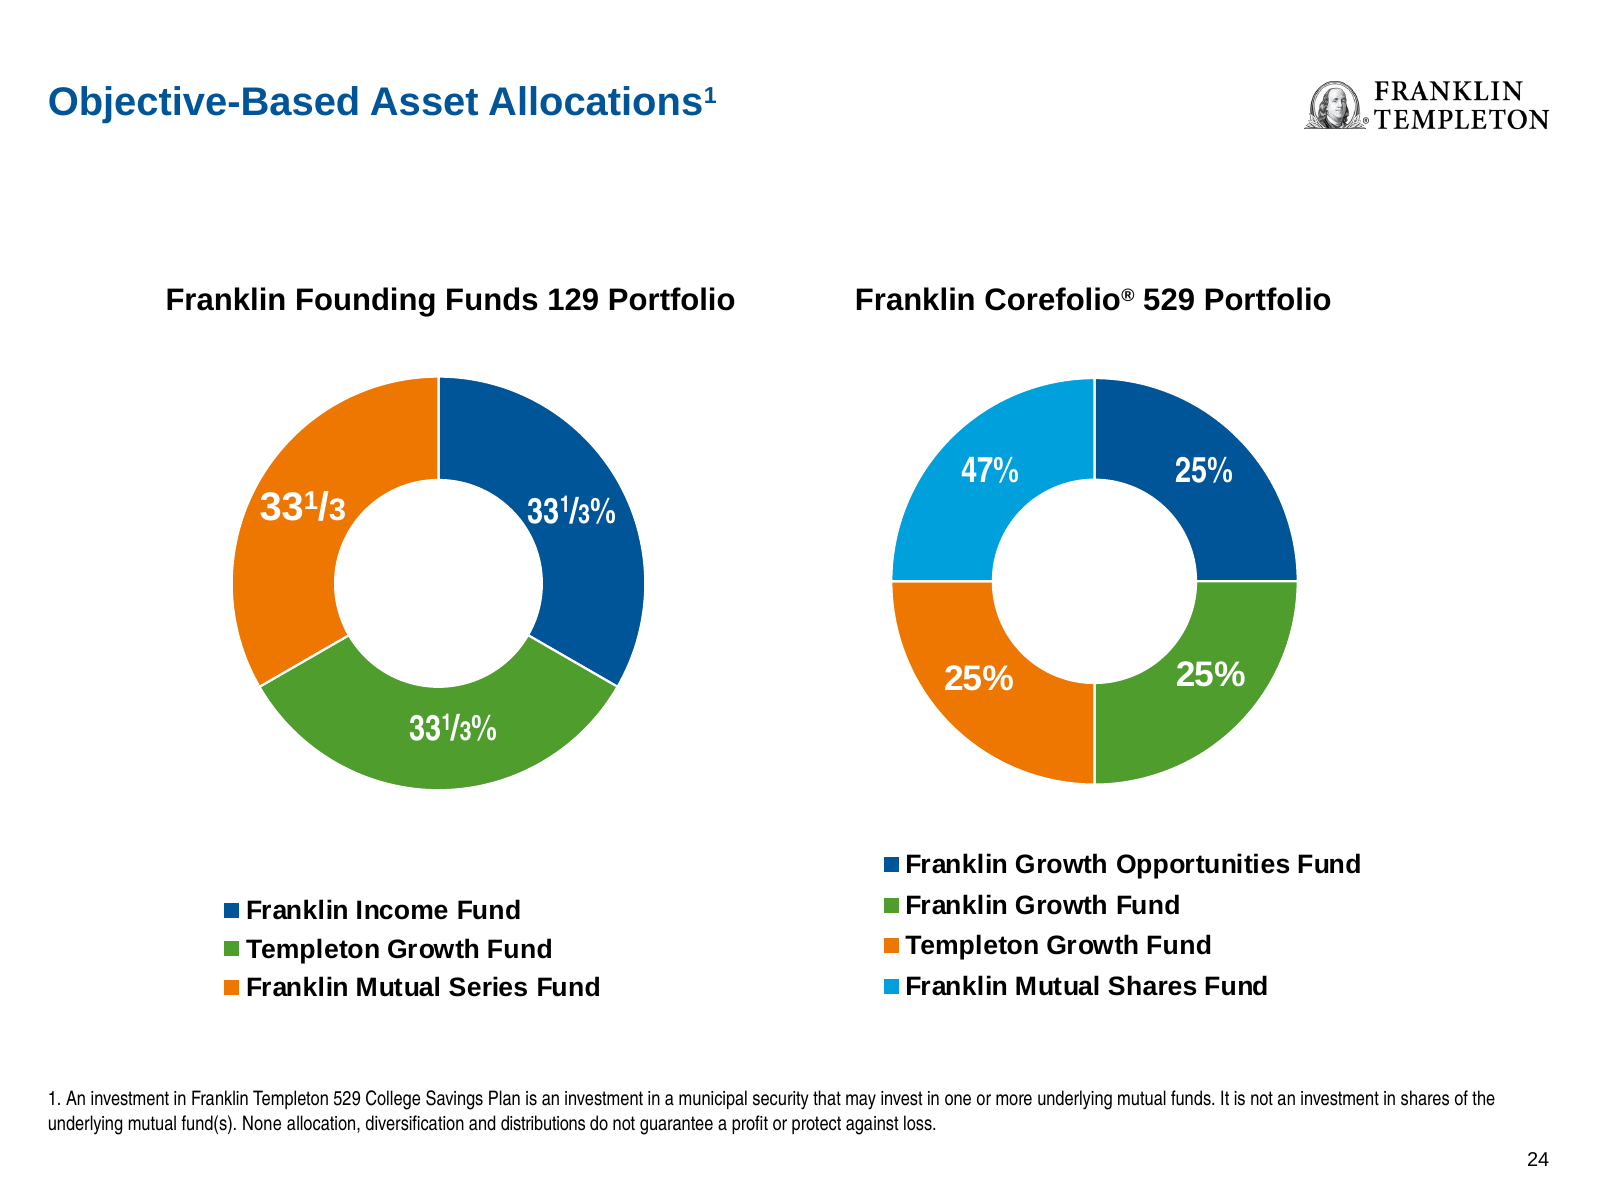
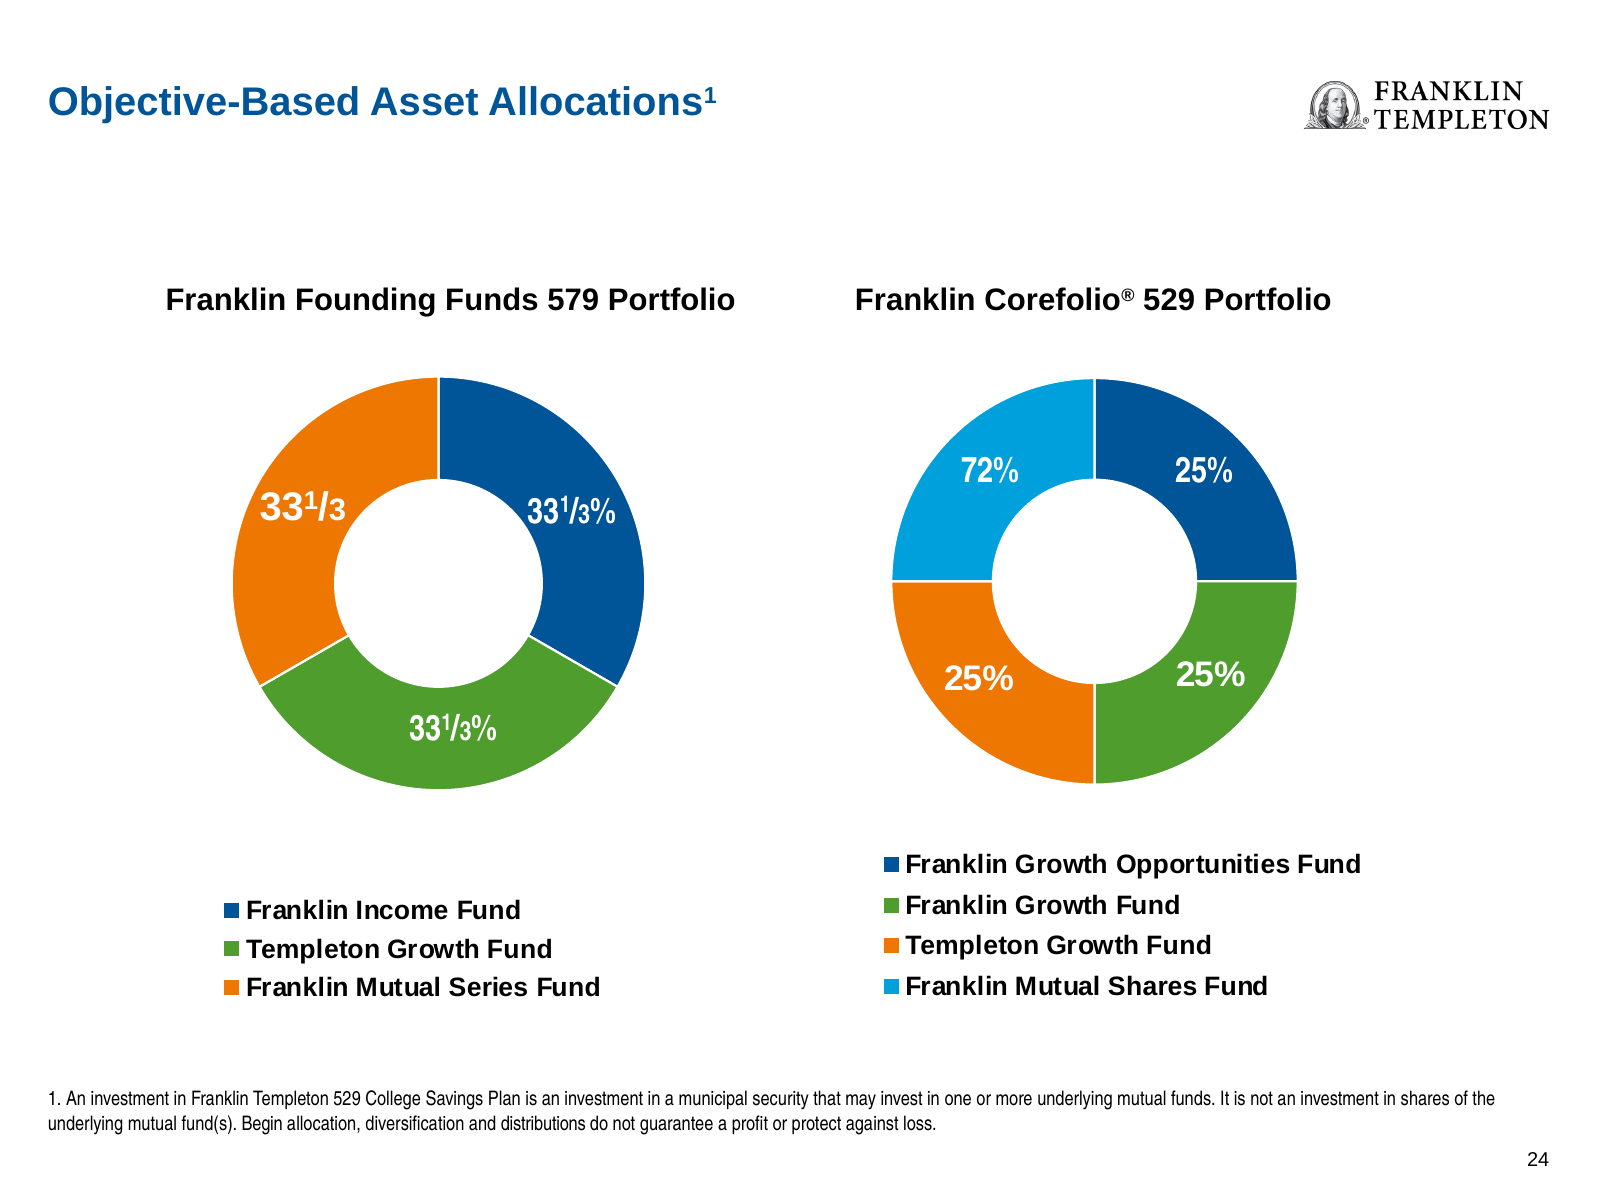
129: 129 -> 579
47%: 47% -> 72%
None: None -> Begin
